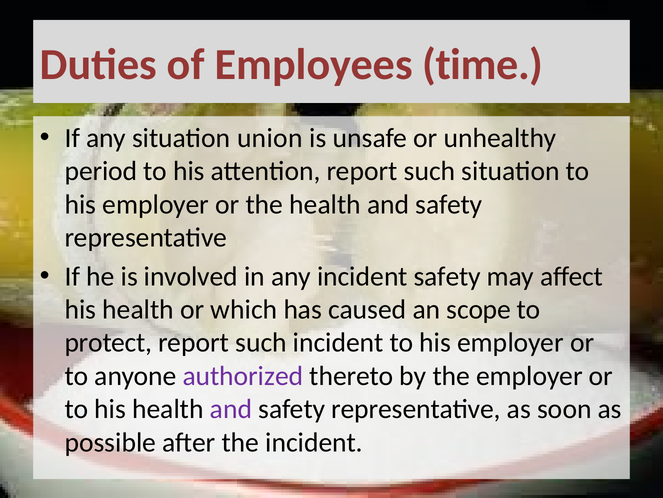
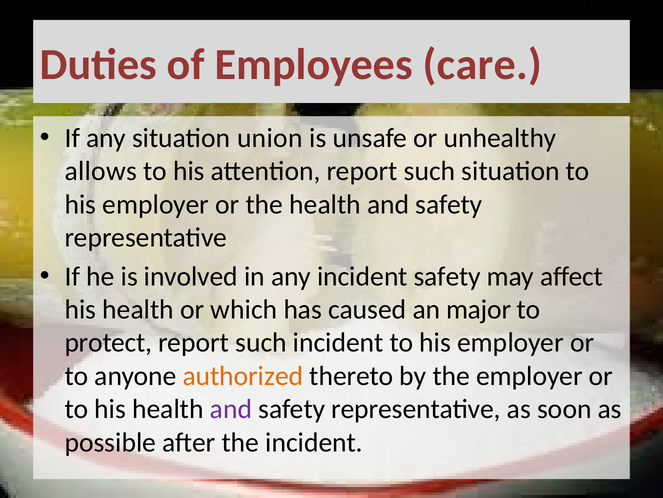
time: time -> care
period: period -> allows
scope: scope -> major
authorized colour: purple -> orange
